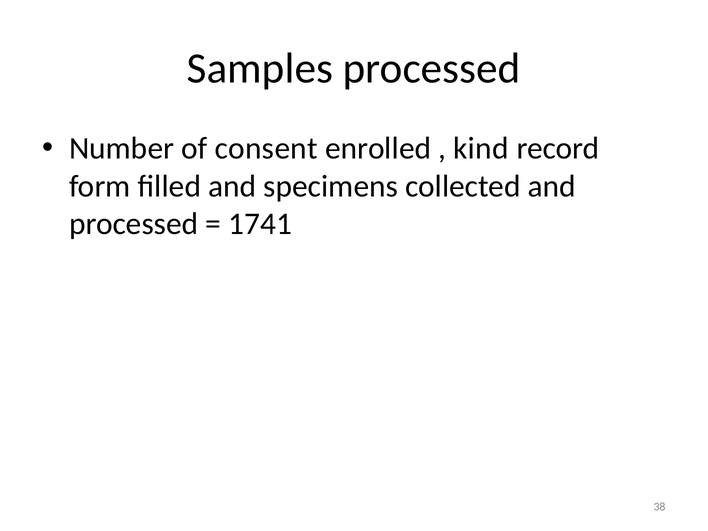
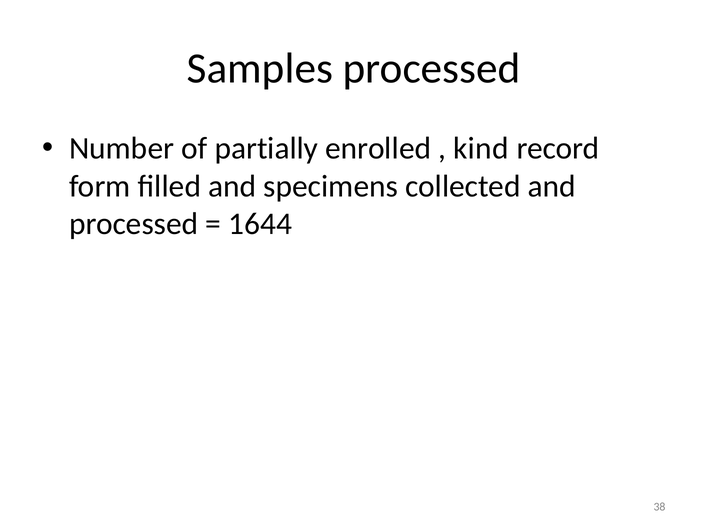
consent: consent -> partially
1741: 1741 -> 1644
